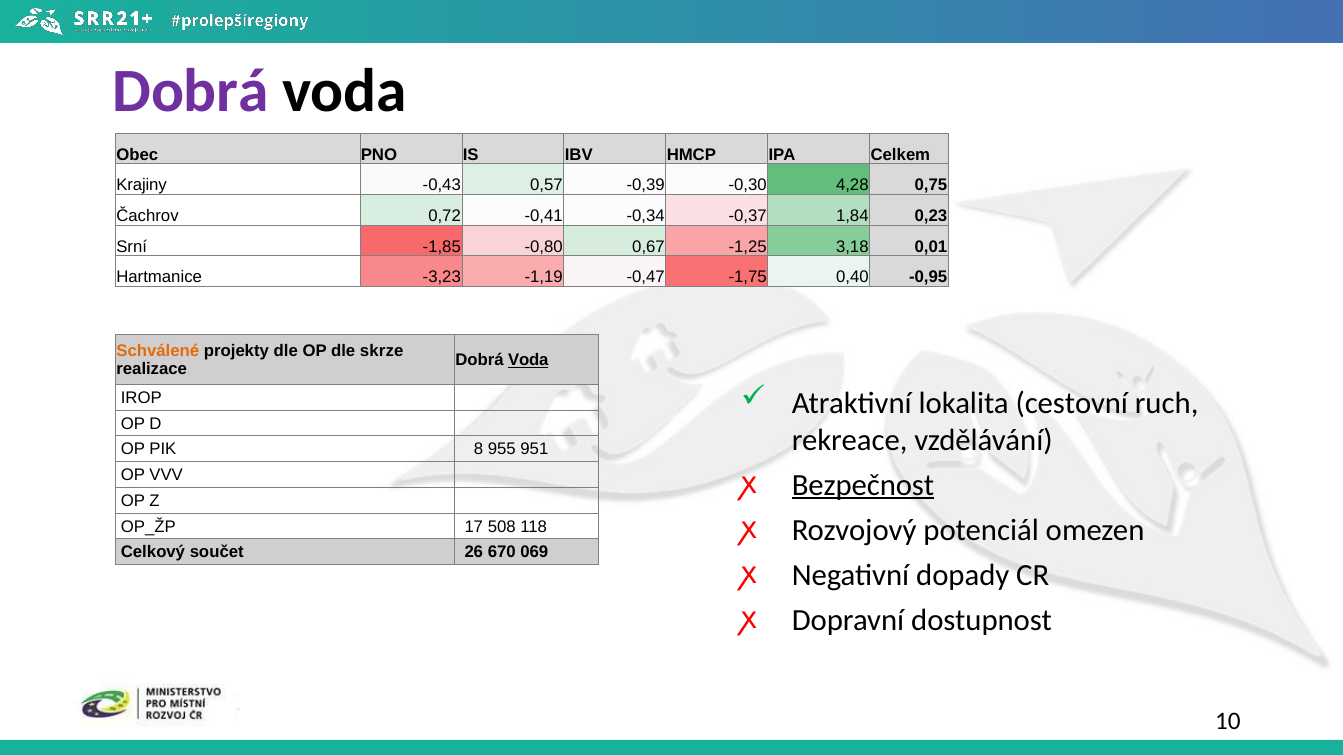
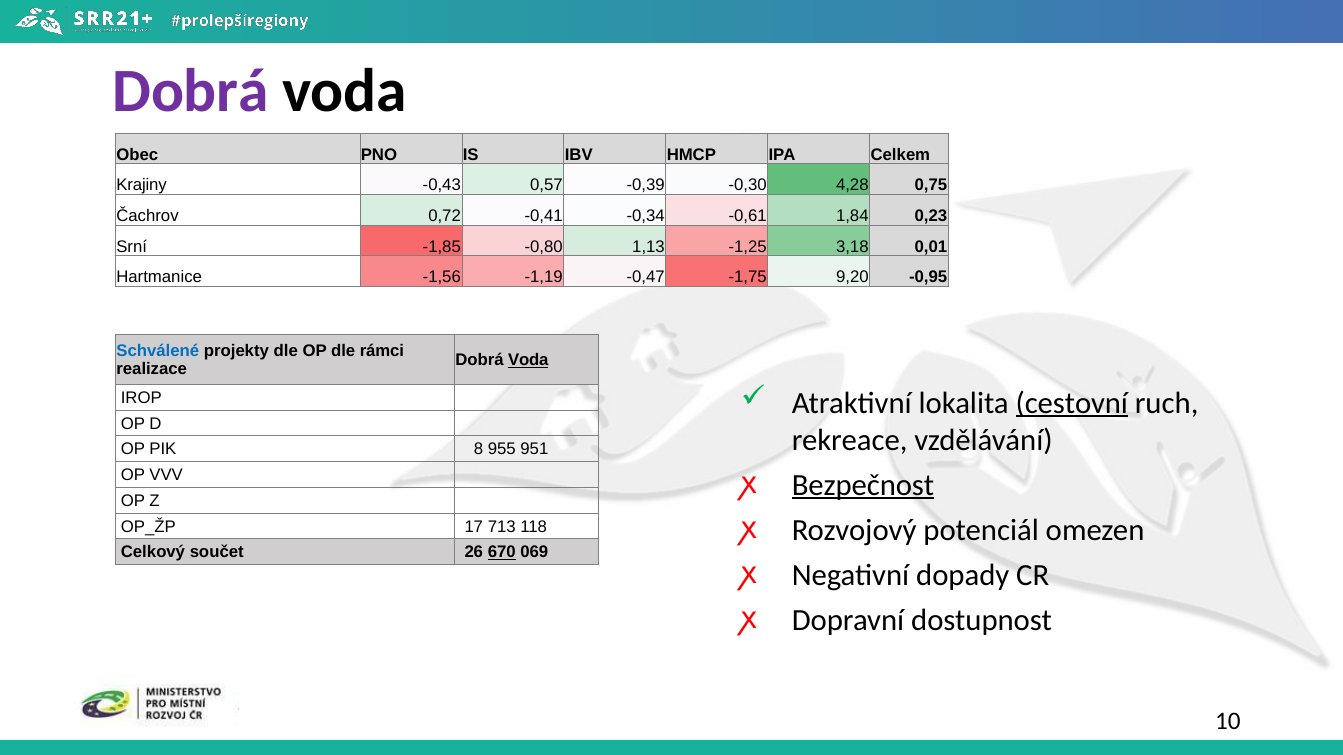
-0,37: -0,37 -> -0,61
0,67: 0,67 -> 1,13
-3,23: -3,23 -> -1,56
0,40: 0,40 -> 9,20
Schválené colour: orange -> blue
skrze: skrze -> rámci
cestovní underline: none -> present
508: 508 -> 713
670 underline: none -> present
